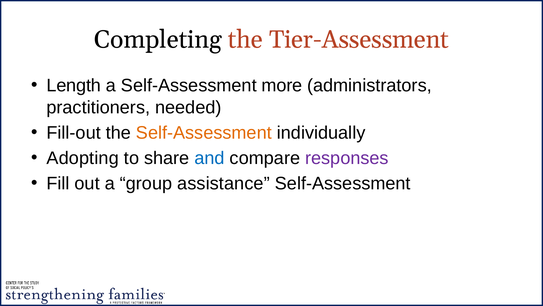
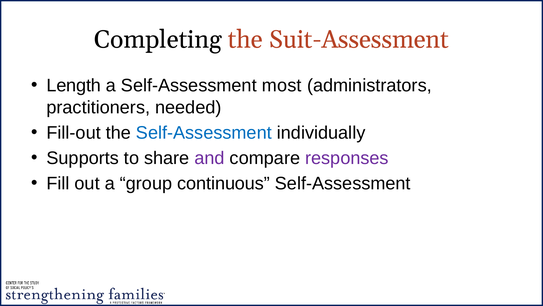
Tier-Assessment: Tier-Assessment -> Suit-Assessment
more: more -> most
Self-Assessment at (204, 133) colour: orange -> blue
Adopting: Adopting -> Supports
and colour: blue -> purple
assistance: assistance -> continuous
